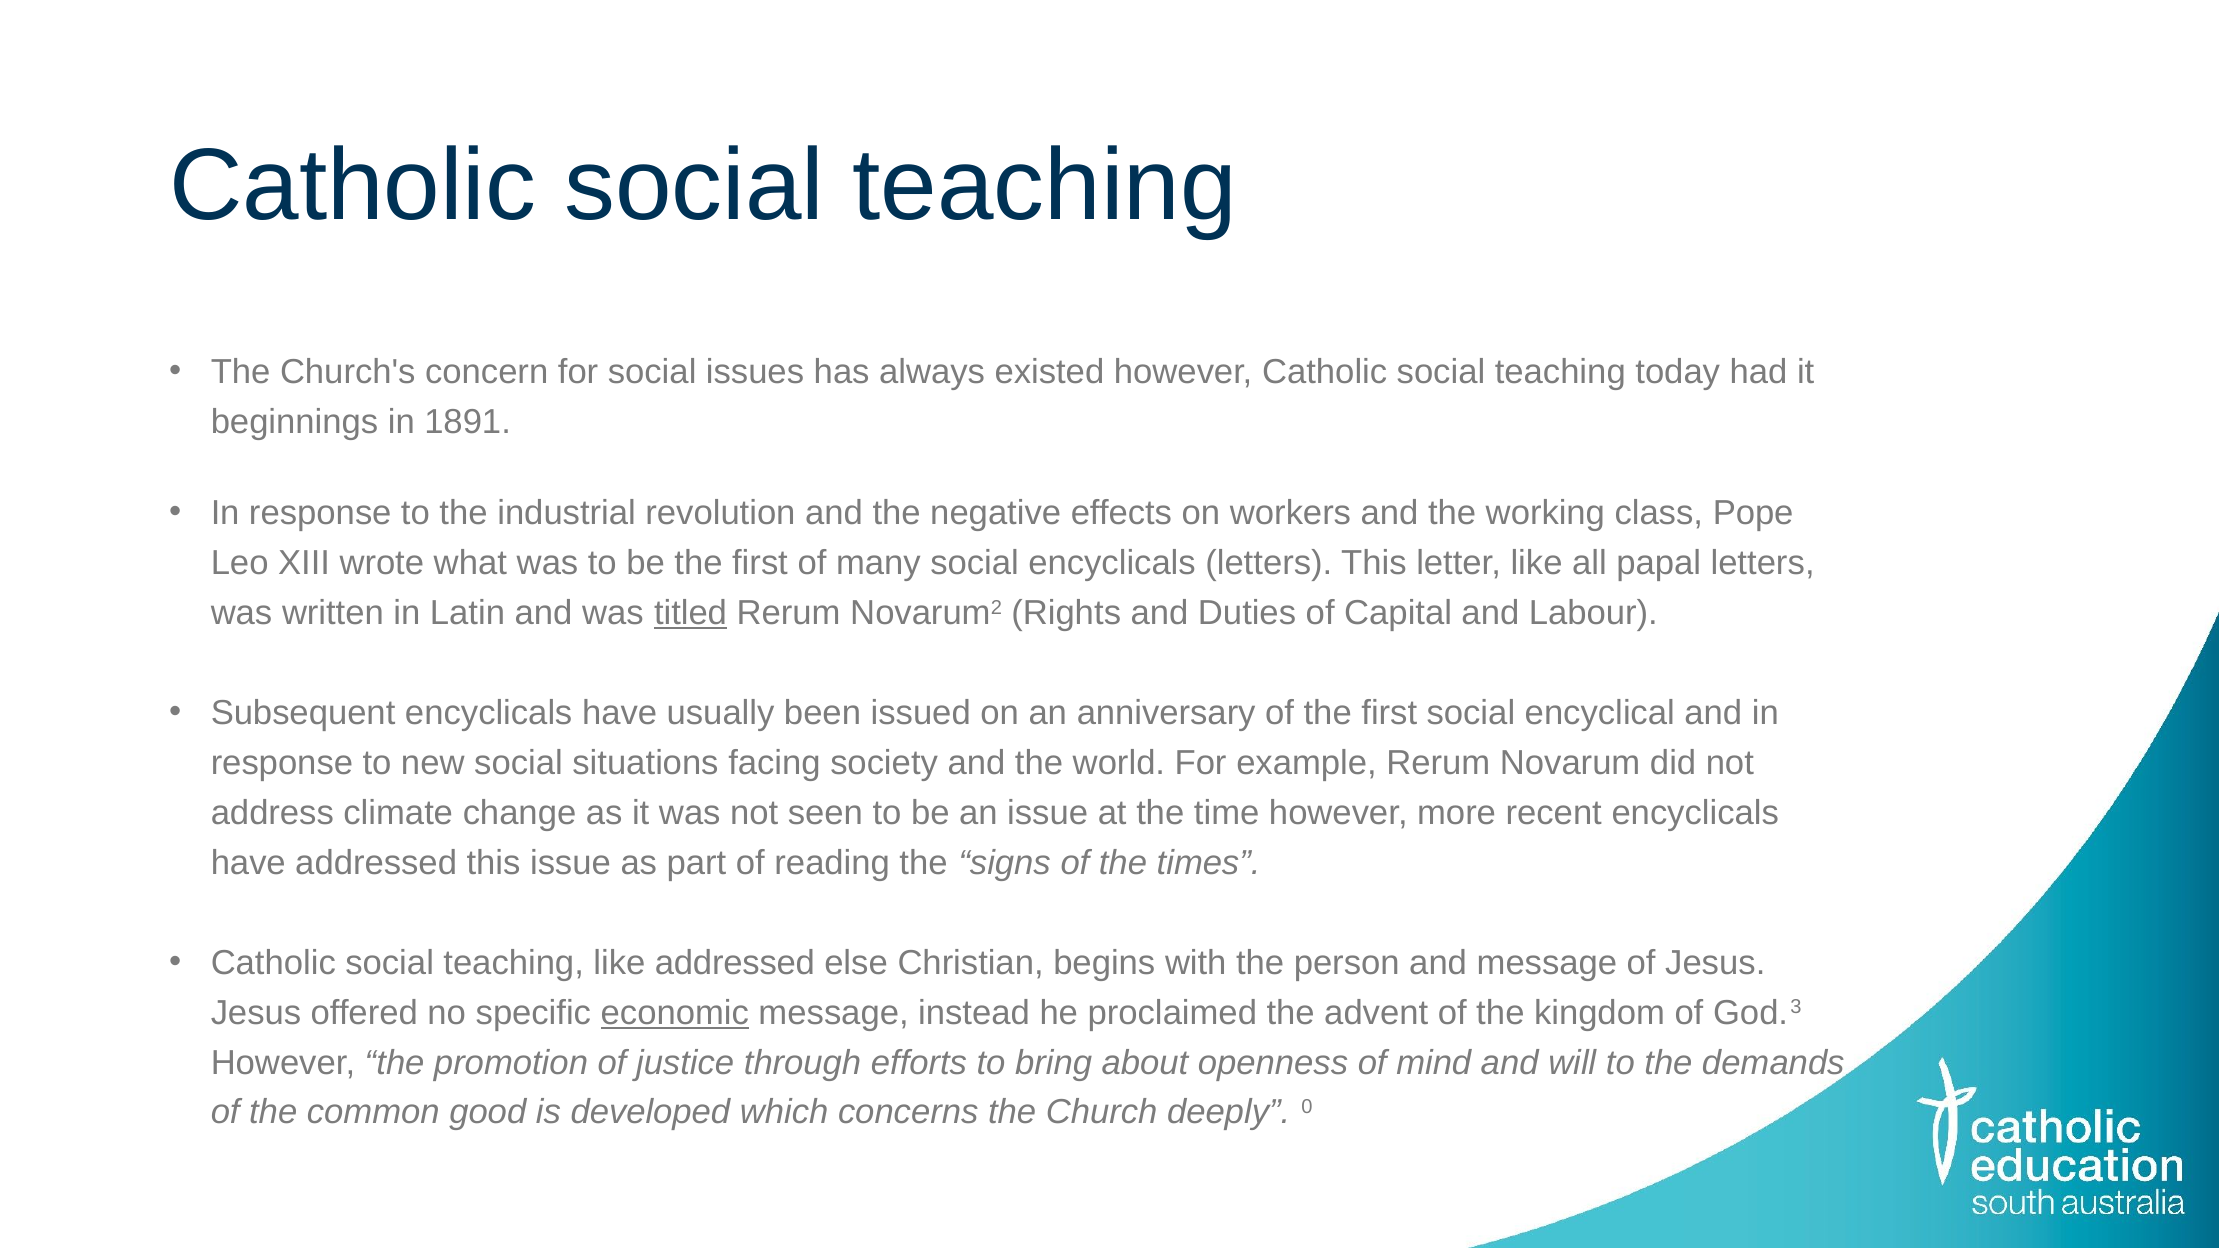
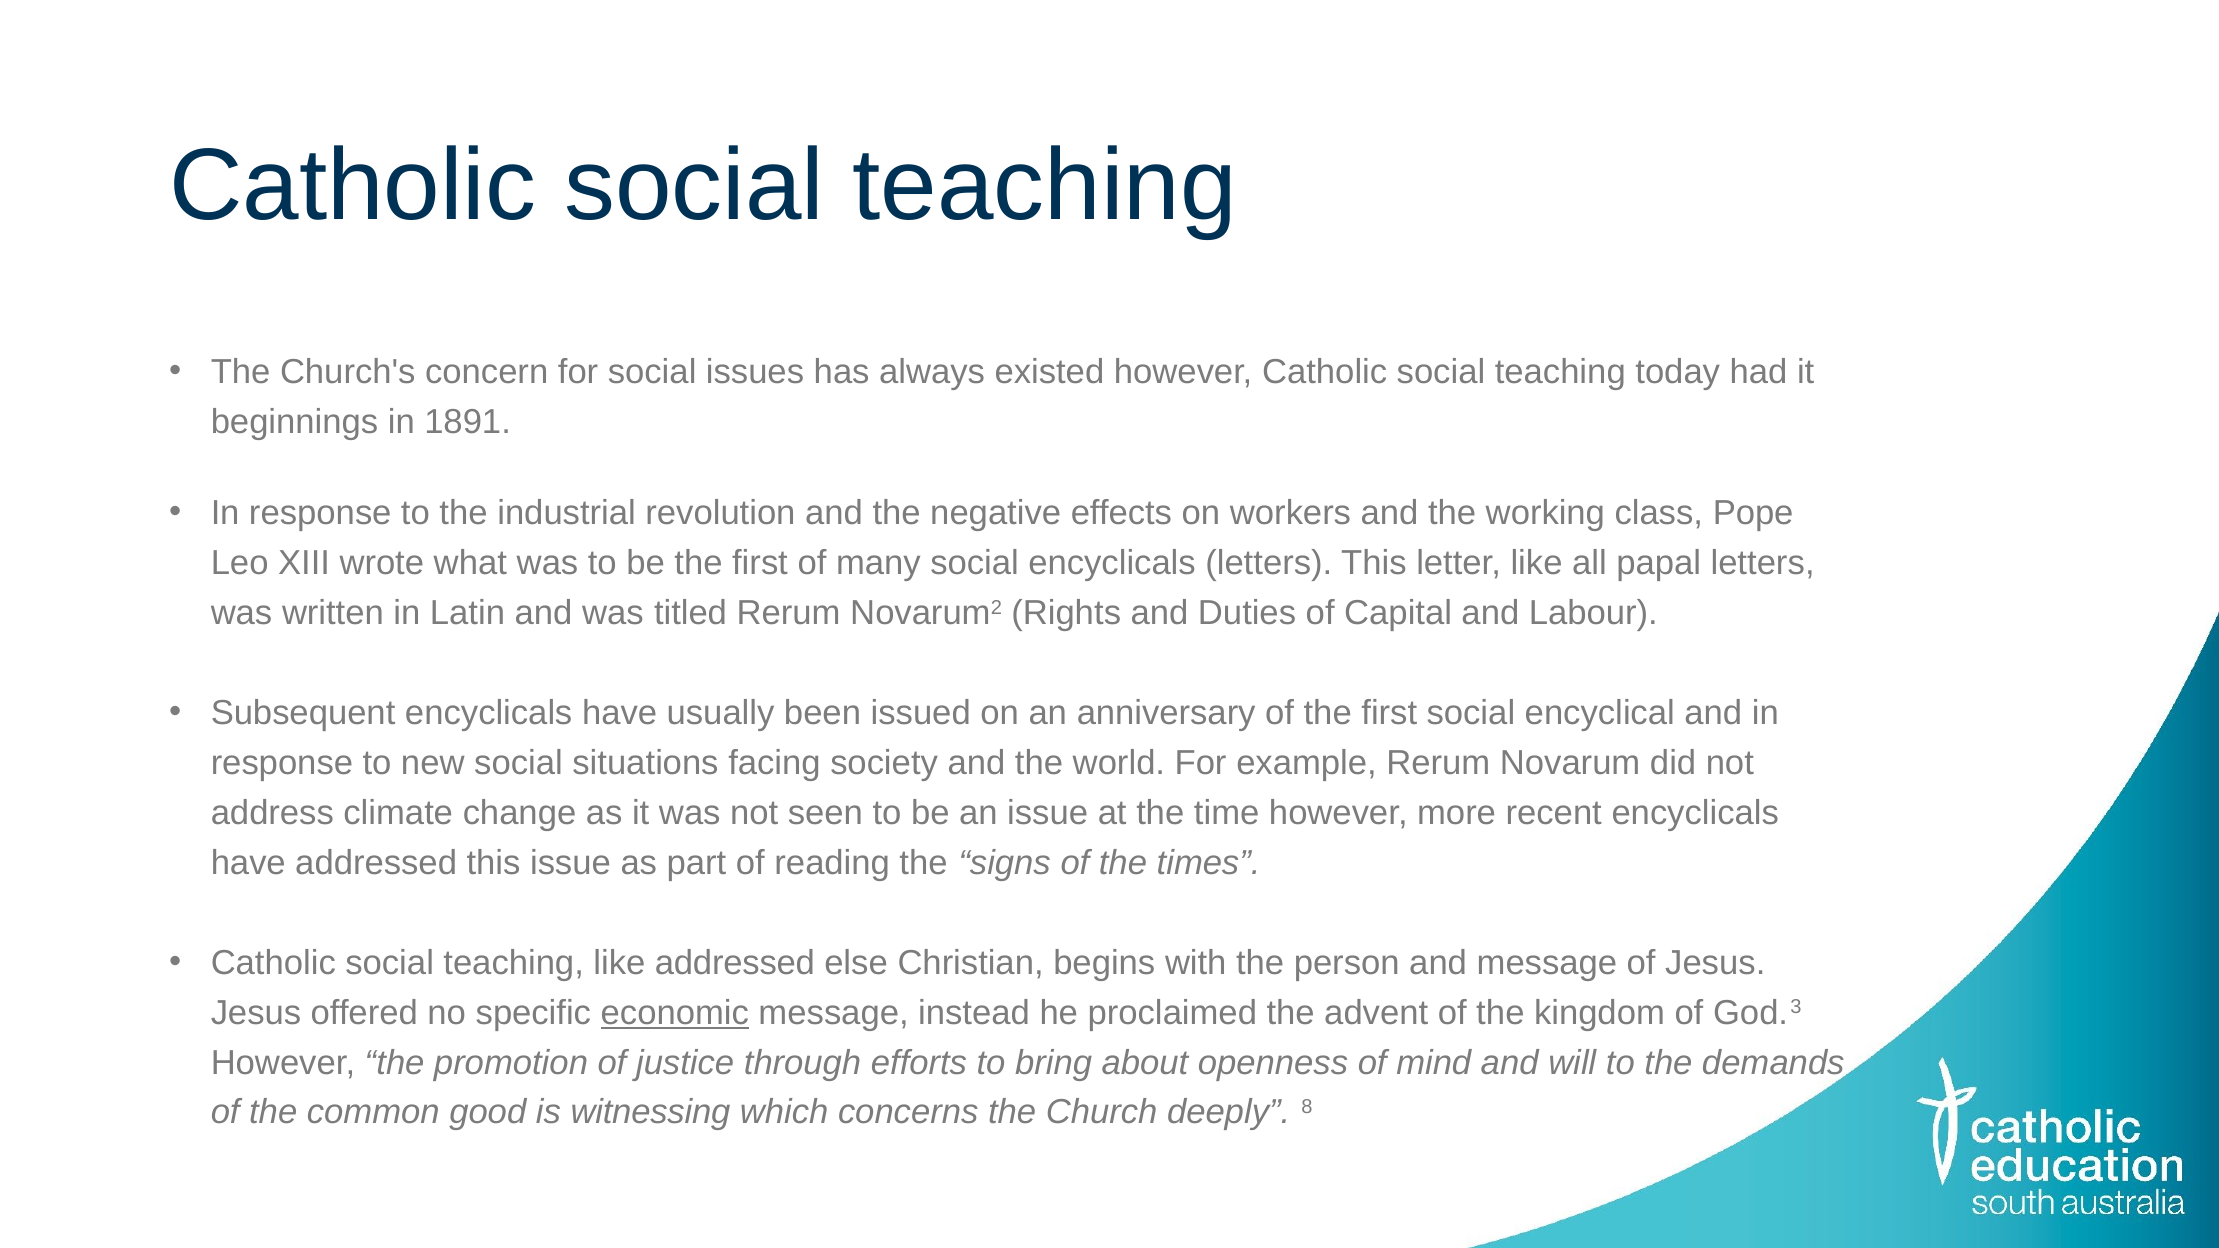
titled underline: present -> none
developed: developed -> witnessing
0: 0 -> 8
